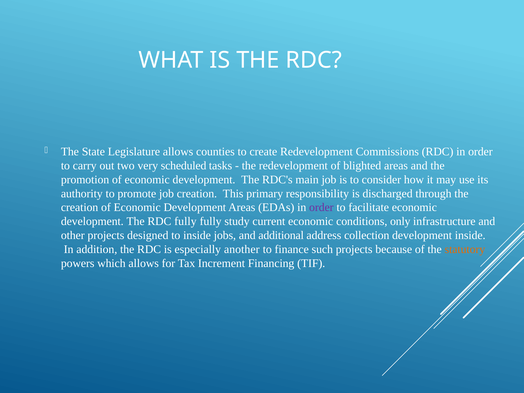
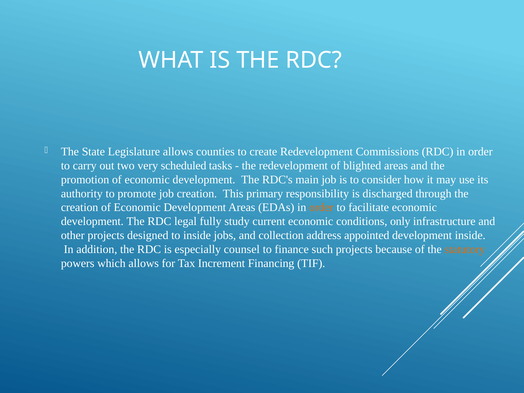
order at (321, 207) colour: purple -> orange
RDC fully: fully -> legal
additional: additional -> collection
collection: collection -> appointed
another: another -> counsel
